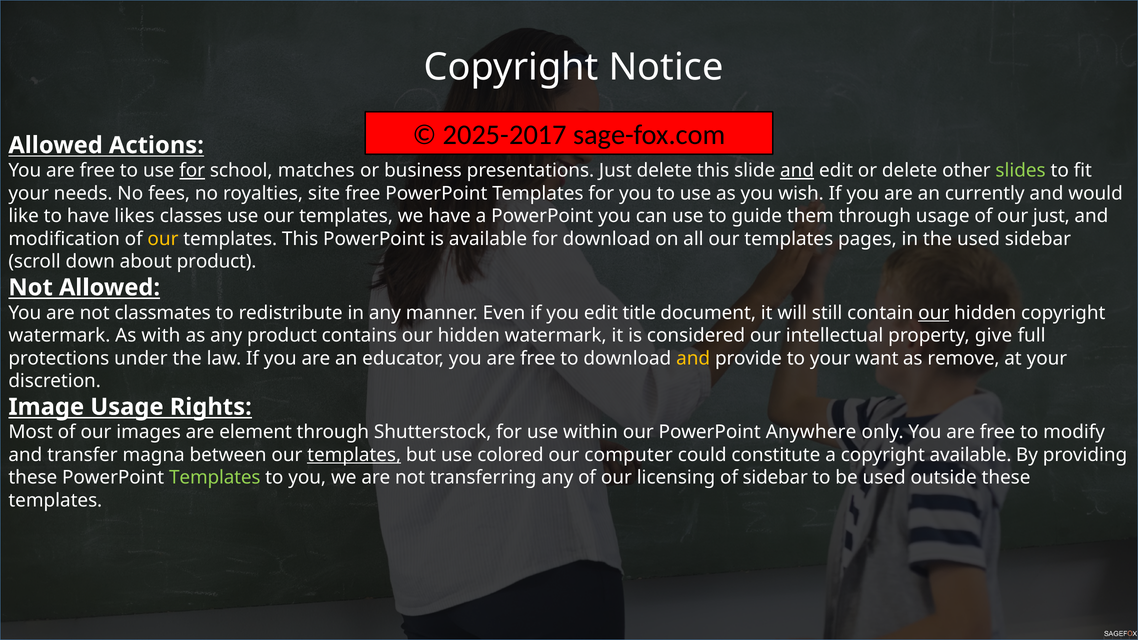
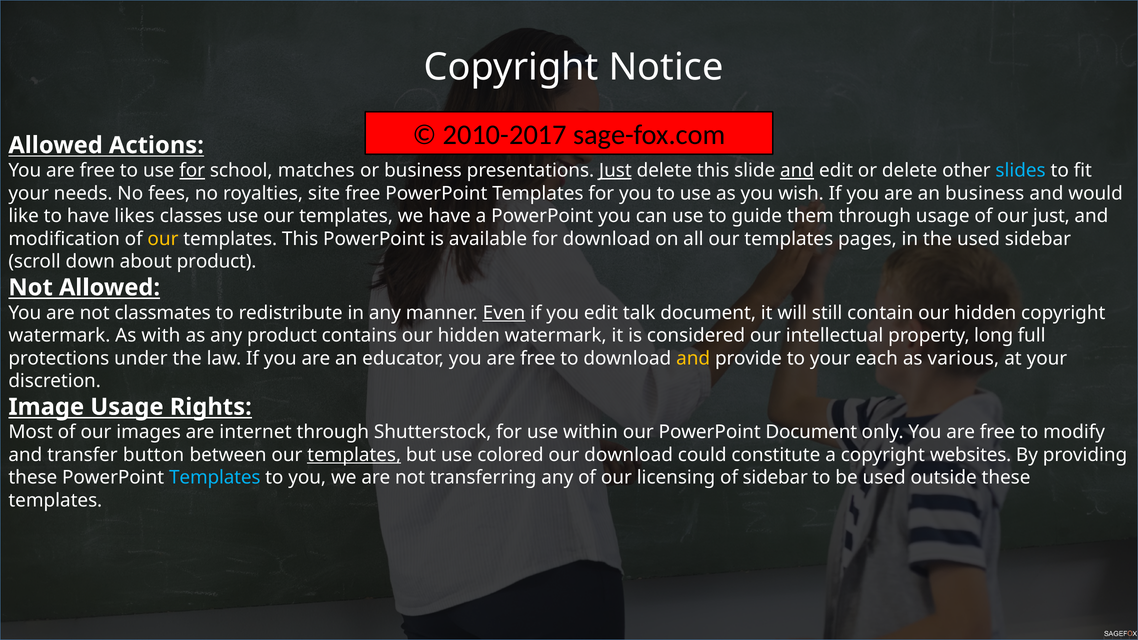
2025-2017: 2025-2017 -> 2010-2017
Just at (615, 171) underline: none -> present
slides colour: light green -> light blue
an currently: currently -> business
Even underline: none -> present
title: title -> talk
our at (934, 313) underline: present -> none
give: give -> long
want: want -> each
remove: remove -> various
element: element -> internet
PowerPoint Anywhere: Anywhere -> Document
magna: magna -> button
our computer: computer -> download
copyright available: available -> websites
Templates at (215, 478) colour: light green -> light blue
